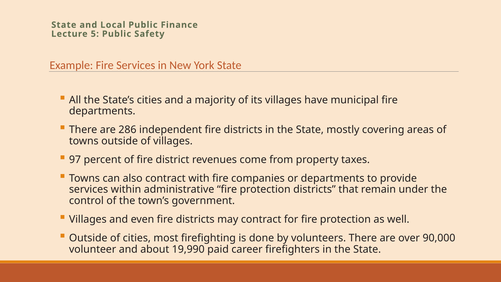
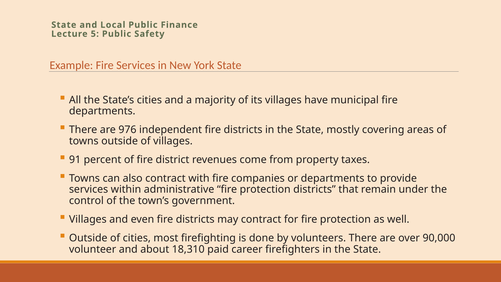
286: 286 -> 976
97: 97 -> 91
19,990: 19,990 -> 18,310
